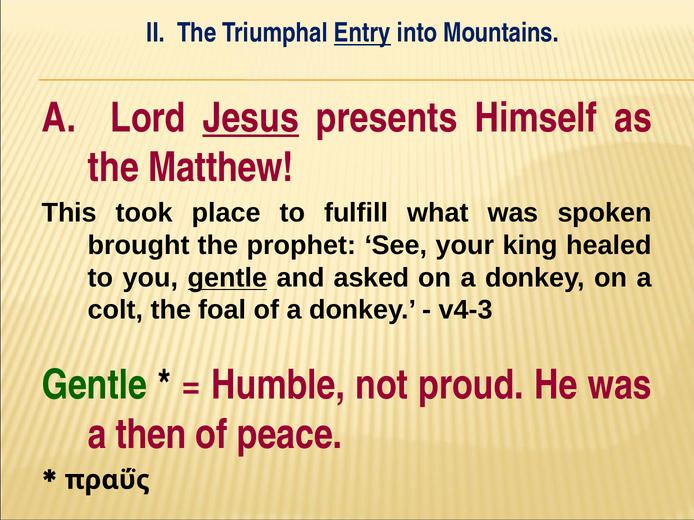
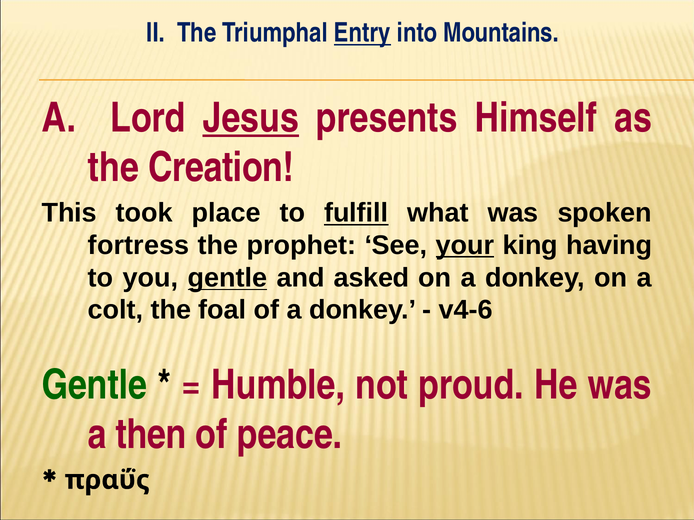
Matthew: Matthew -> Creation
fulfill underline: none -> present
brought: brought -> fortress
your underline: none -> present
healed: healed -> having
v4-3: v4-3 -> v4-6
